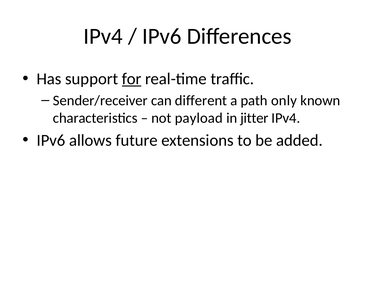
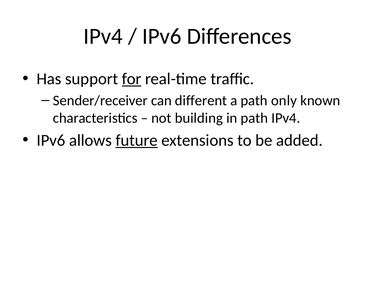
payload: payload -> building
in jitter: jitter -> path
future underline: none -> present
